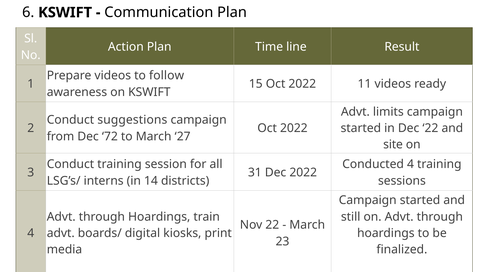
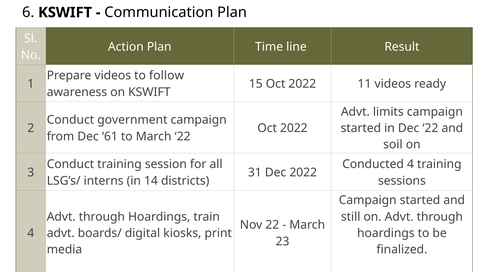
suggestions: suggestions -> government
72: 72 -> 61
March 27: 27 -> 22
site: site -> soil
